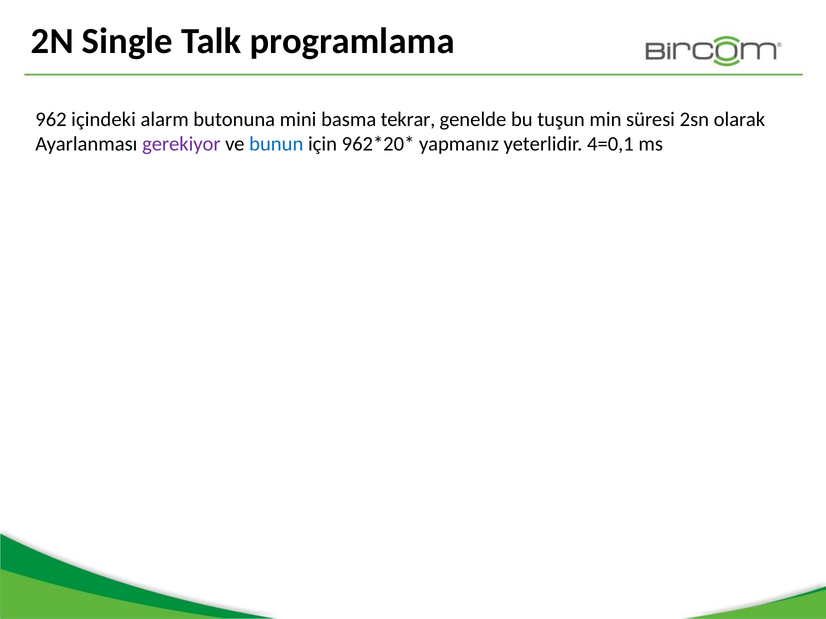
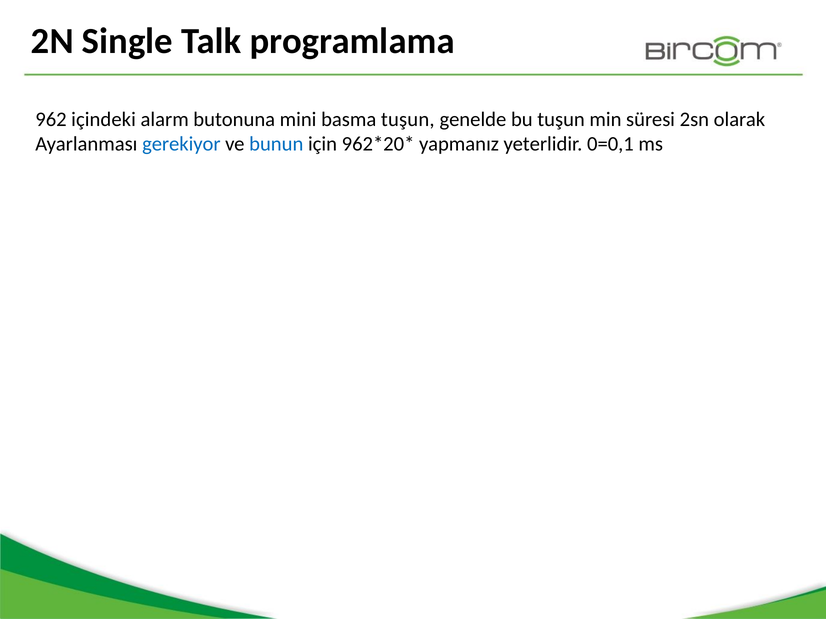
basma tekrar: tekrar -> tuşun
gerekiyor colour: purple -> blue
4=0,1: 4=0,1 -> 0=0,1
